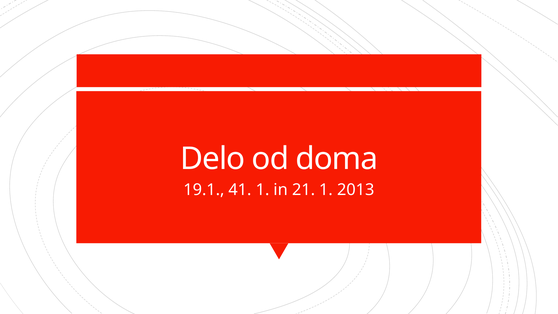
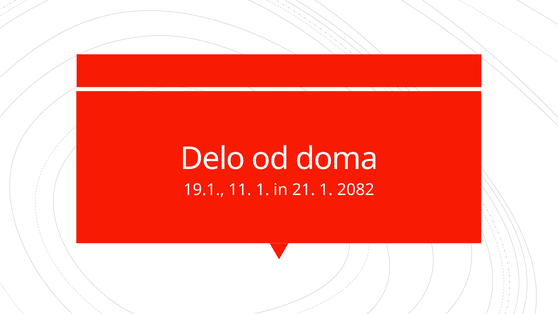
41: 41 -> 11
2013: 2013 -> 2082
